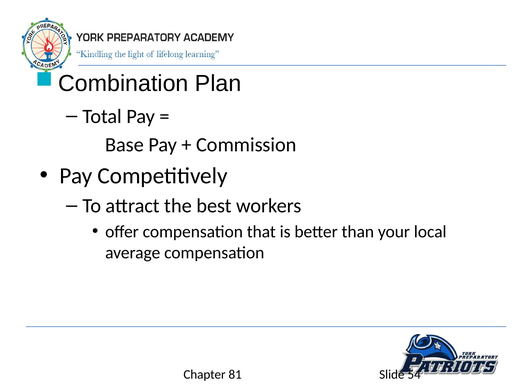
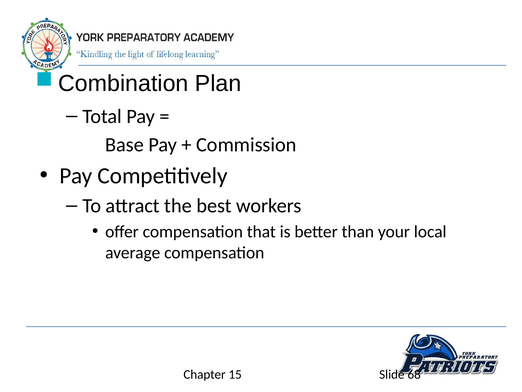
81: 81 -> 15
54: 54 -> 68
